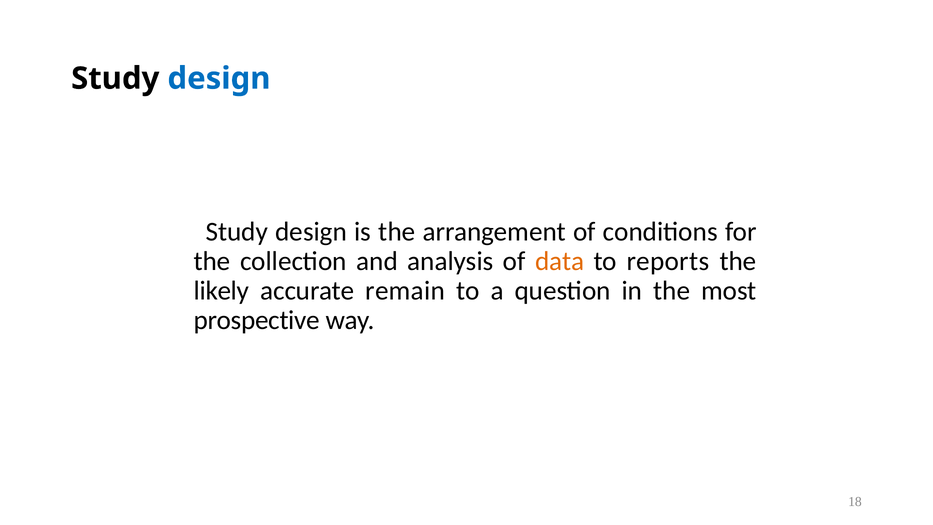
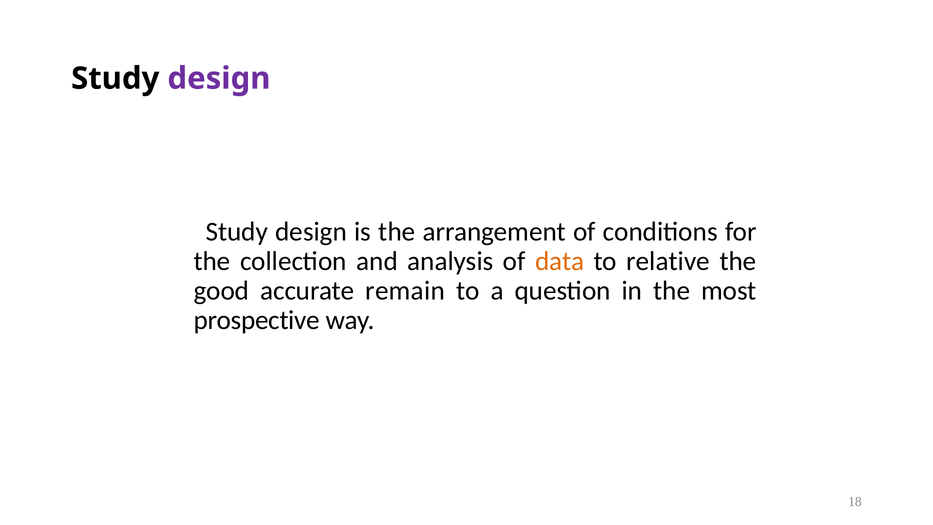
design at (219, 78) colour: blue -> purple
reports: reports -> relative
likely: likely -> good
